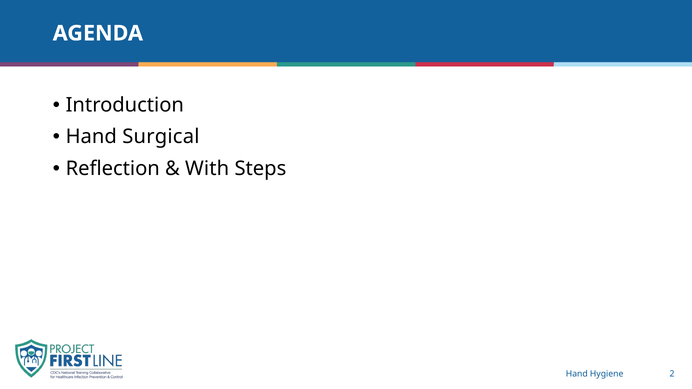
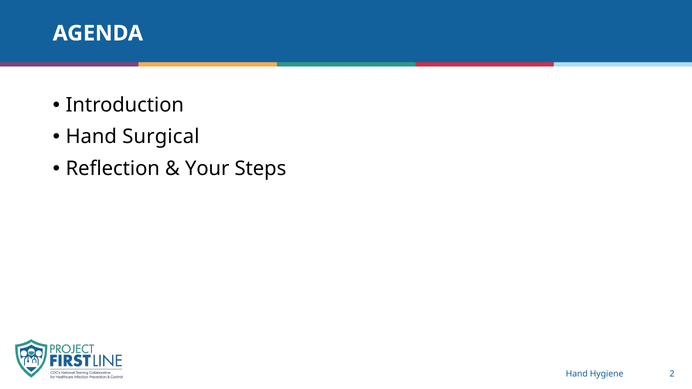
With: With -> Your
